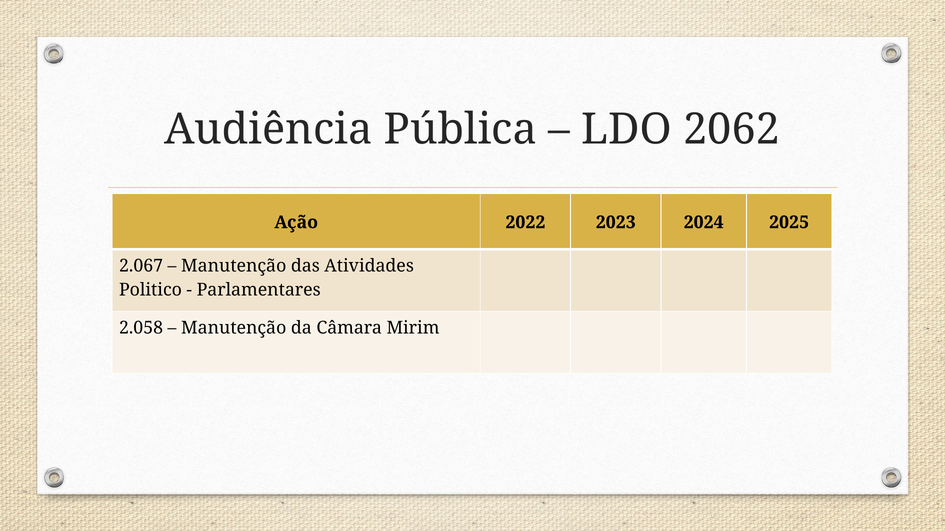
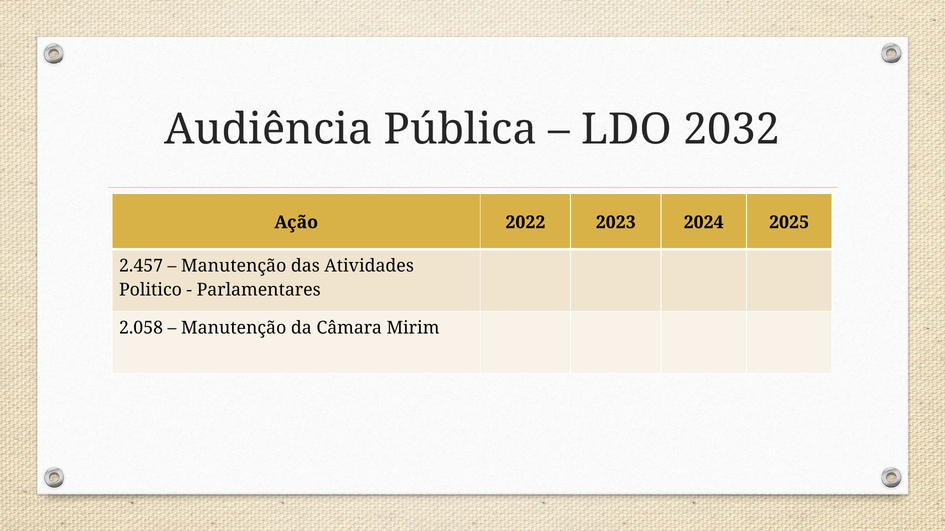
2062: 2062 -> 2032
2.067: 2.067 -> 2.457
